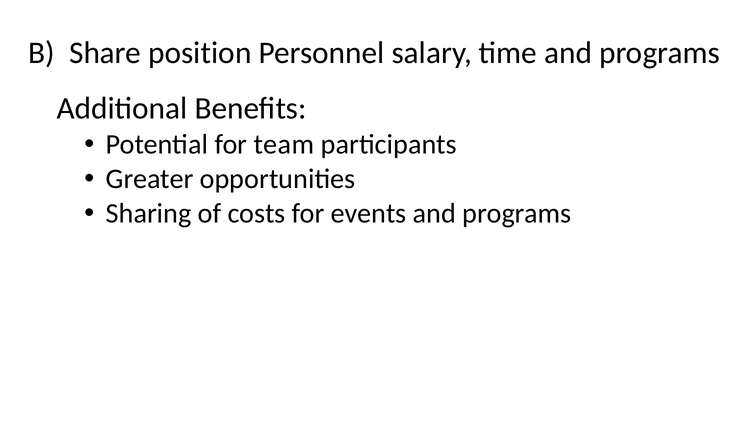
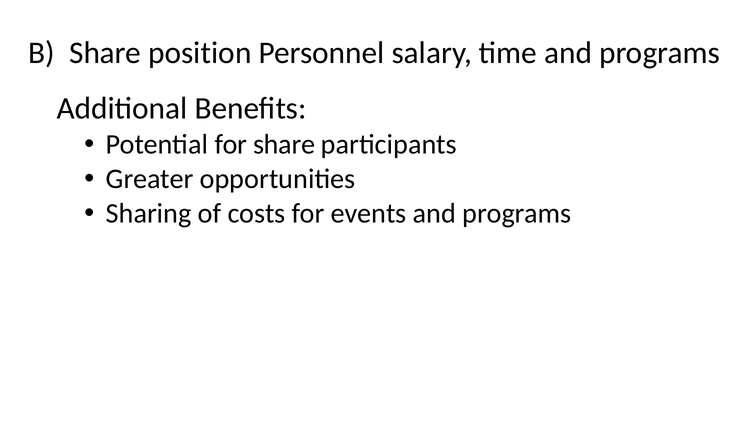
for team: team -> share
